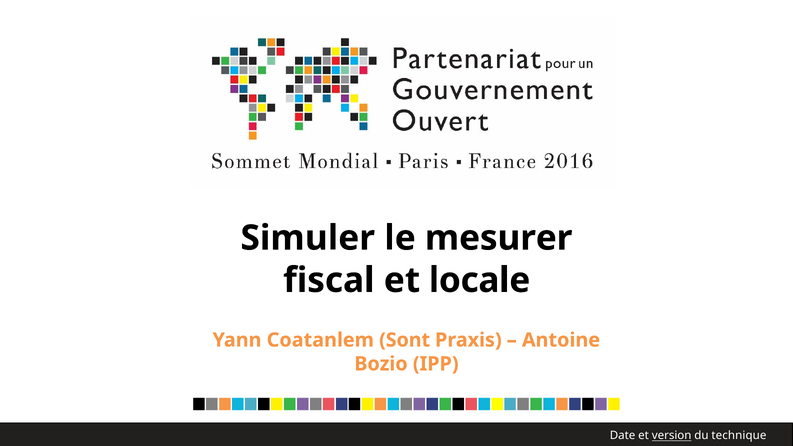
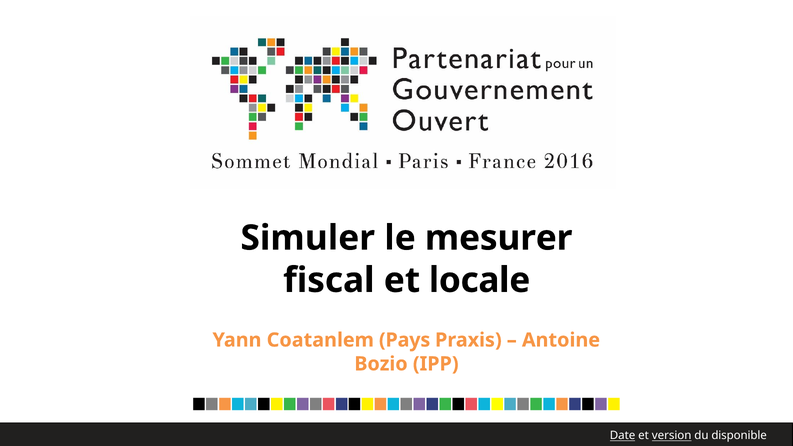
Sont: Sont -> Pays
Date underline: none -> present
technique: technique -> disponible
